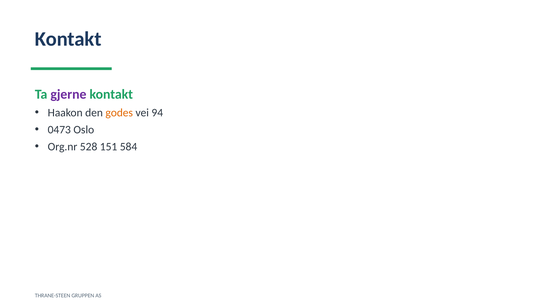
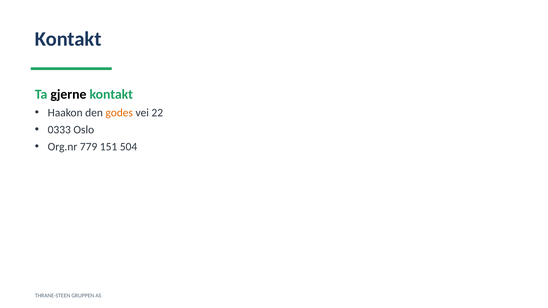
gjerne colour: purple -> black
94: 94 -> 22
0473: 0473 -> 0333
528: 528 -> 779
584: 584 -> 504
